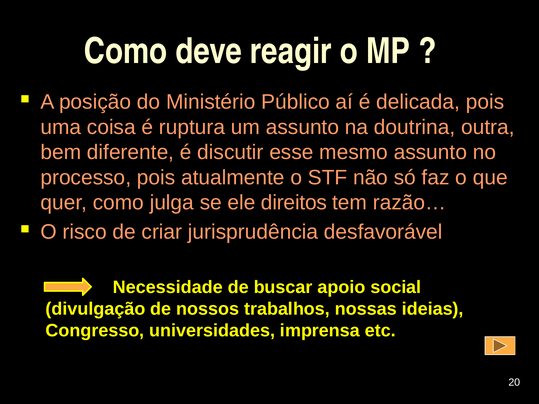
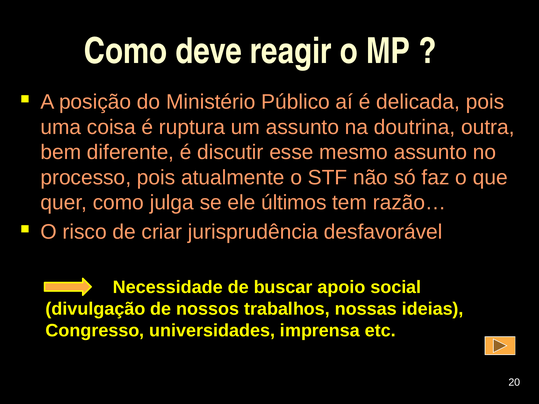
direitos: direitos -> últimos
